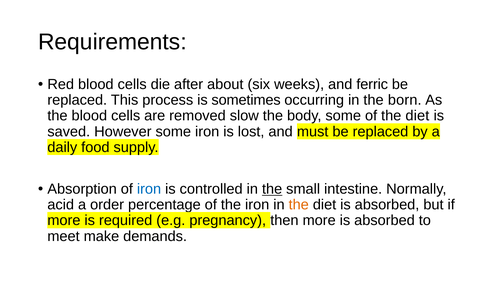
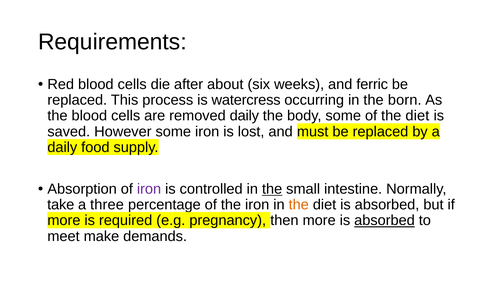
sometimes: sometimes -> watercress
removed slow: slow -> daily
iron at (149, 189) colour: blue -> purple
acid: acid -> take
order: order -> three
absorbed at (384, 220) underline: none -> present
